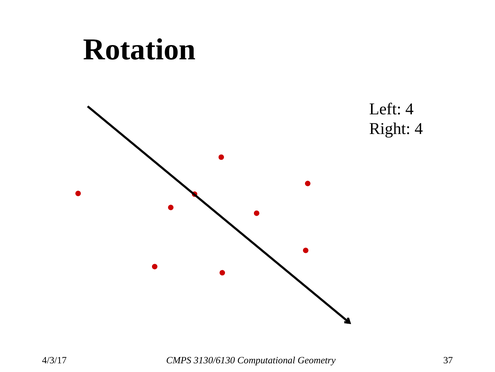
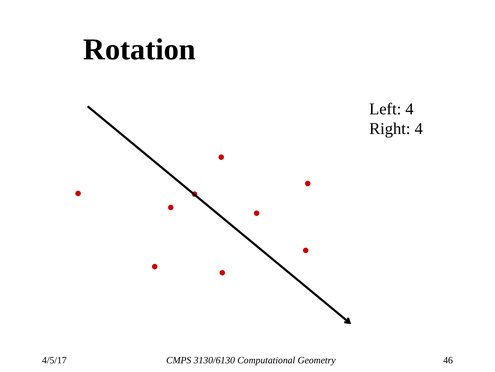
4/3/17: 4/3/17 -> 4/5/17
37: 37 -> 46
